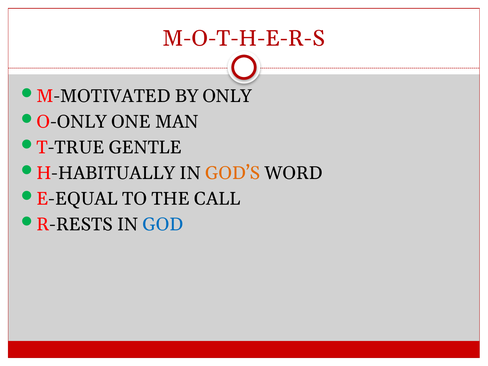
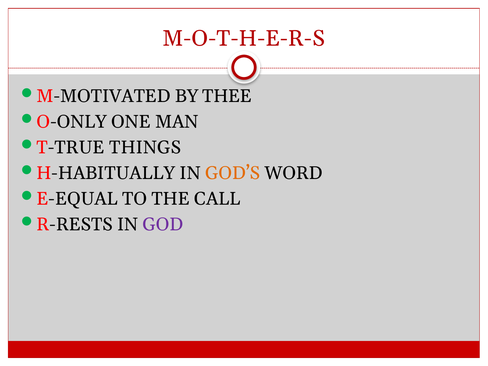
ONLY: ONLY -> THEE
GENTLE: GENTLE -> THINGS
GOD colour: blue -> purple
